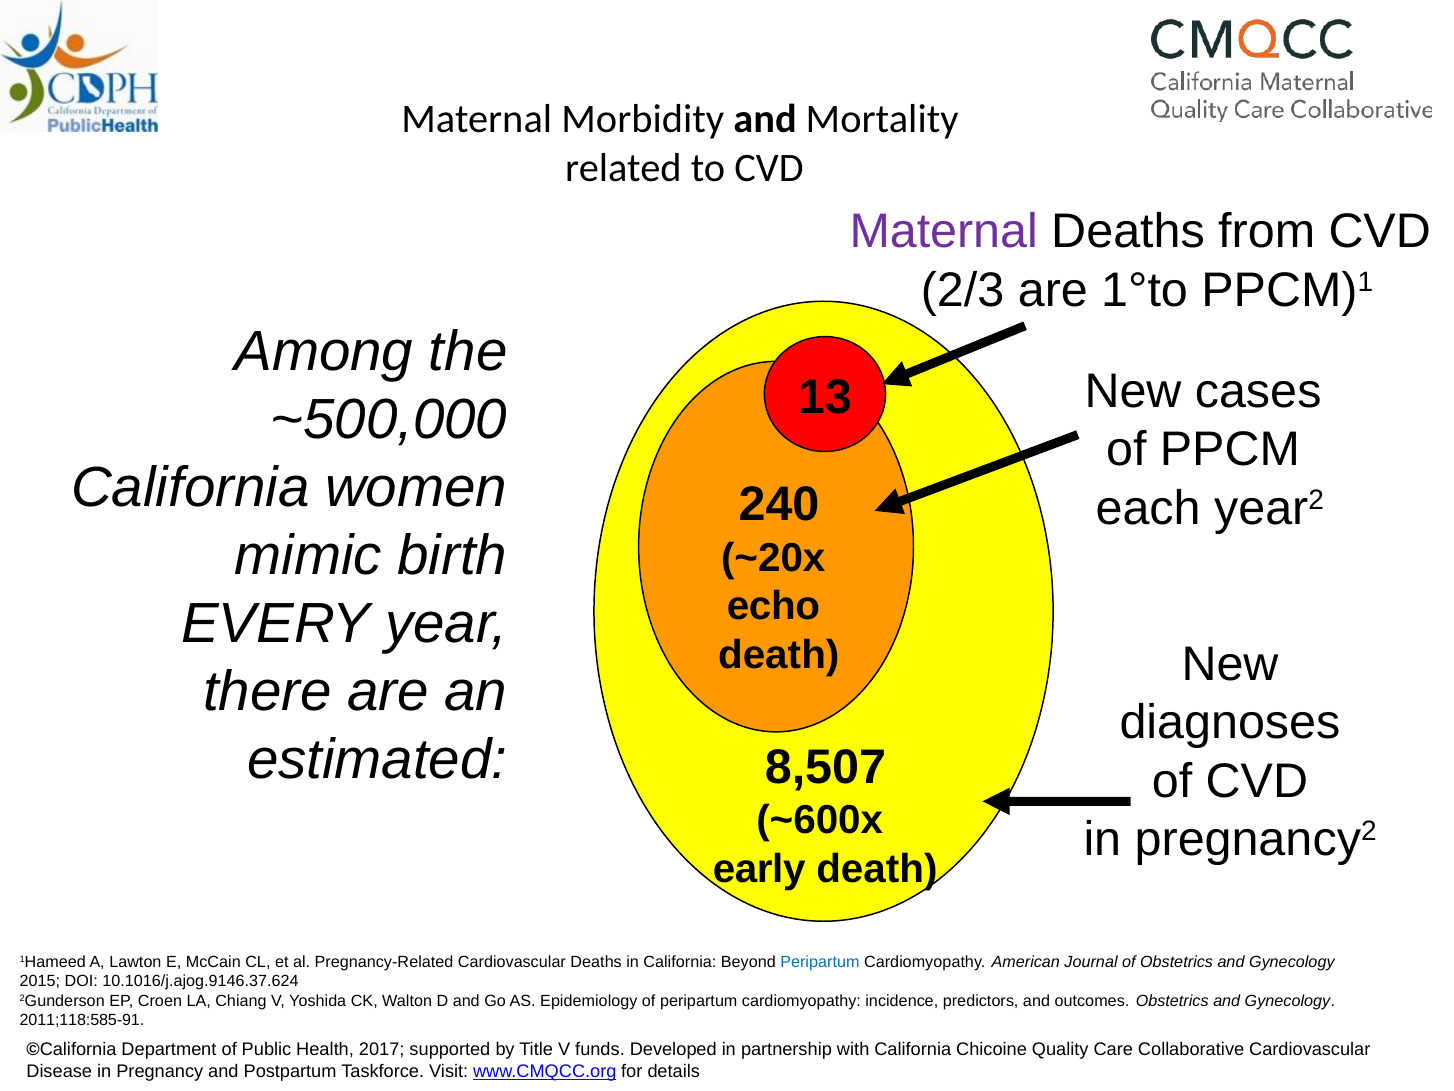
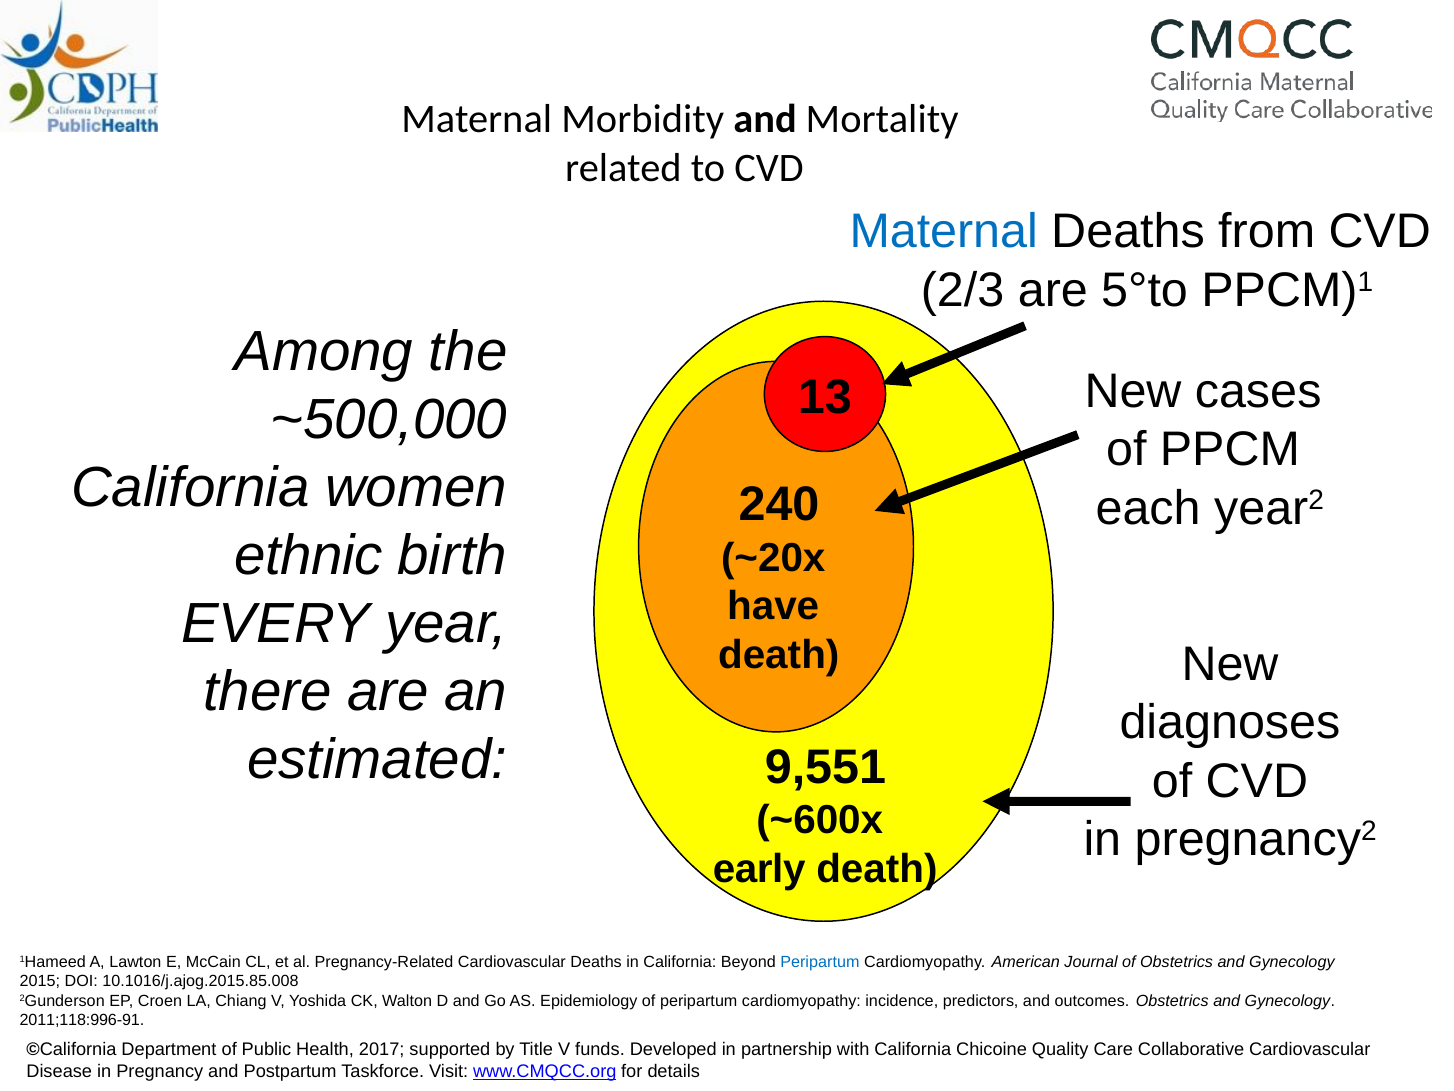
Maternal at (944, 232) colour: purple -> blue
1°to: 1°to -> 5°to
mimic: mimic -> ethnic
echo: echo -> have
8,507: 8,507 -> 9,551
10.1016/j.ajog.9146.37.624: 10.1016/j.ajog.9146.37.624 -> 10.1016/j.ajog.2015.85.008
2011;118:585-91: 2011;118:585-91 -> 2011;118:996-91
